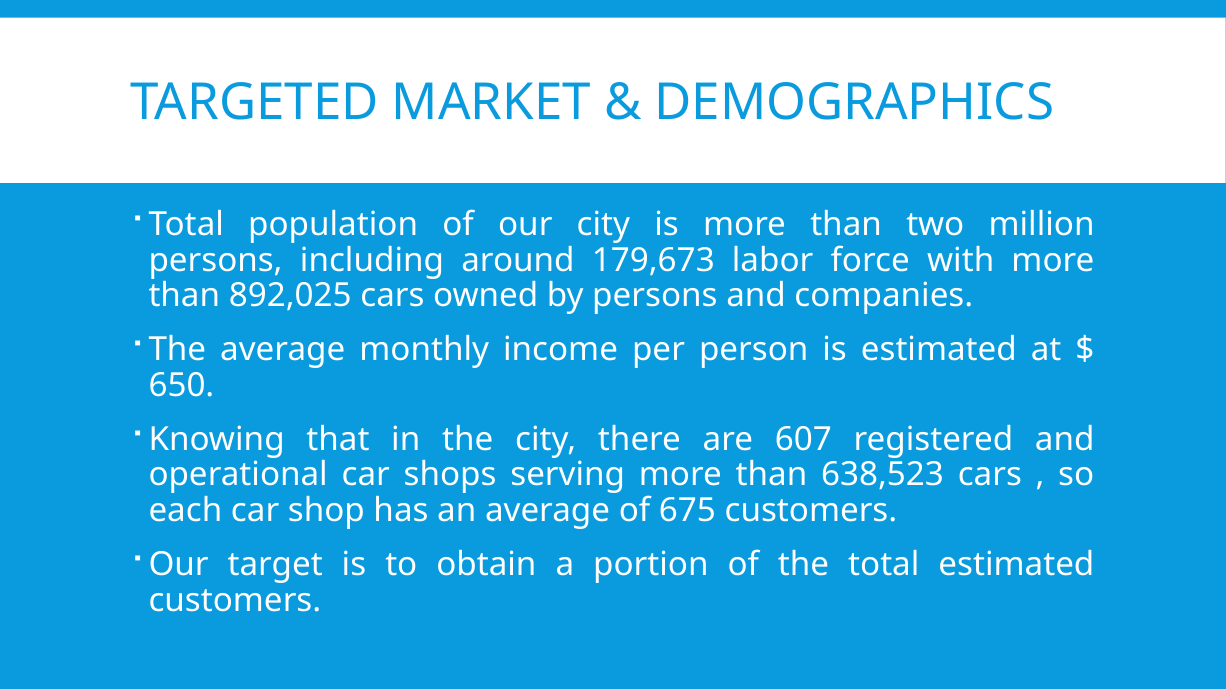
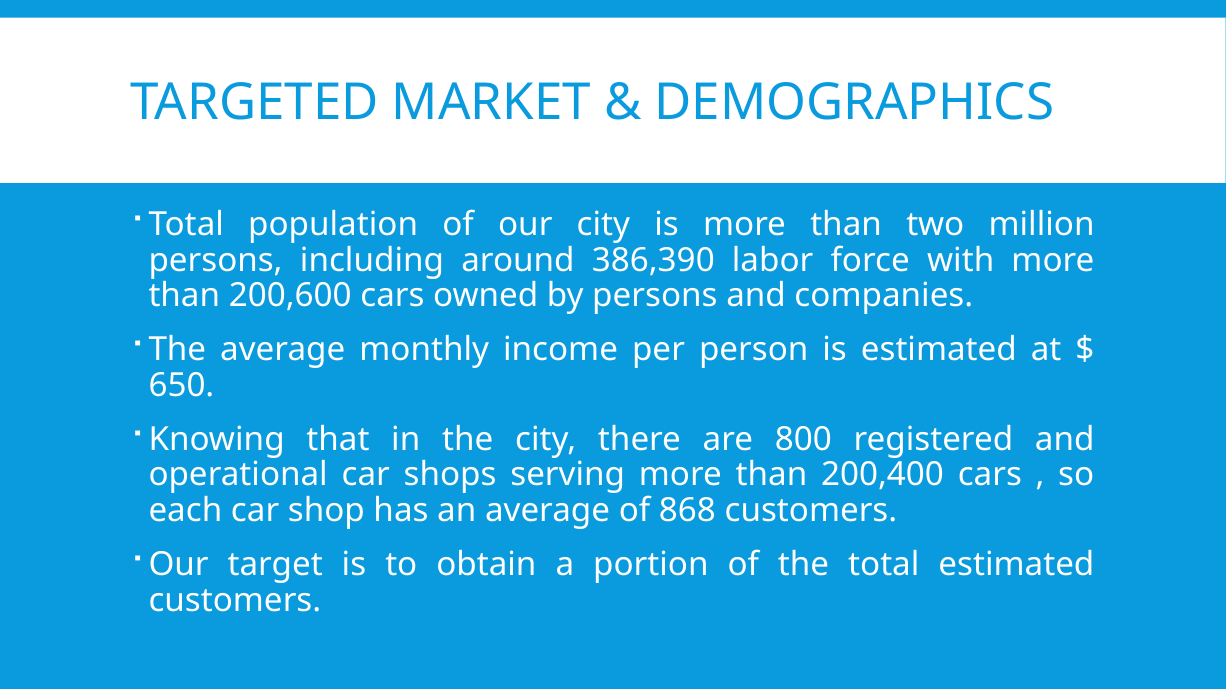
179,673: 179,673 -> 386,390
892,025: 892,025 -> 200,600
607: 607 -> 800
638,523: 638,523 -> 200,400
675: 675 -> 868
